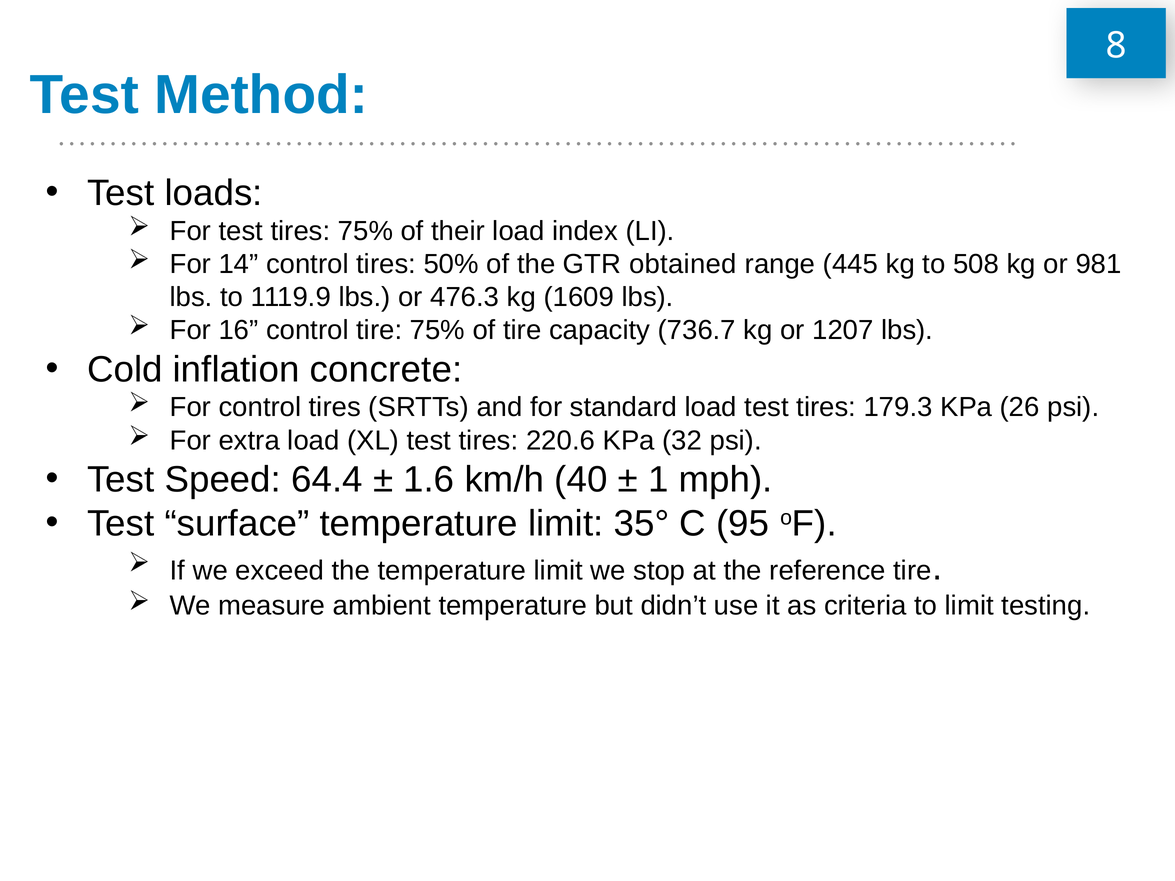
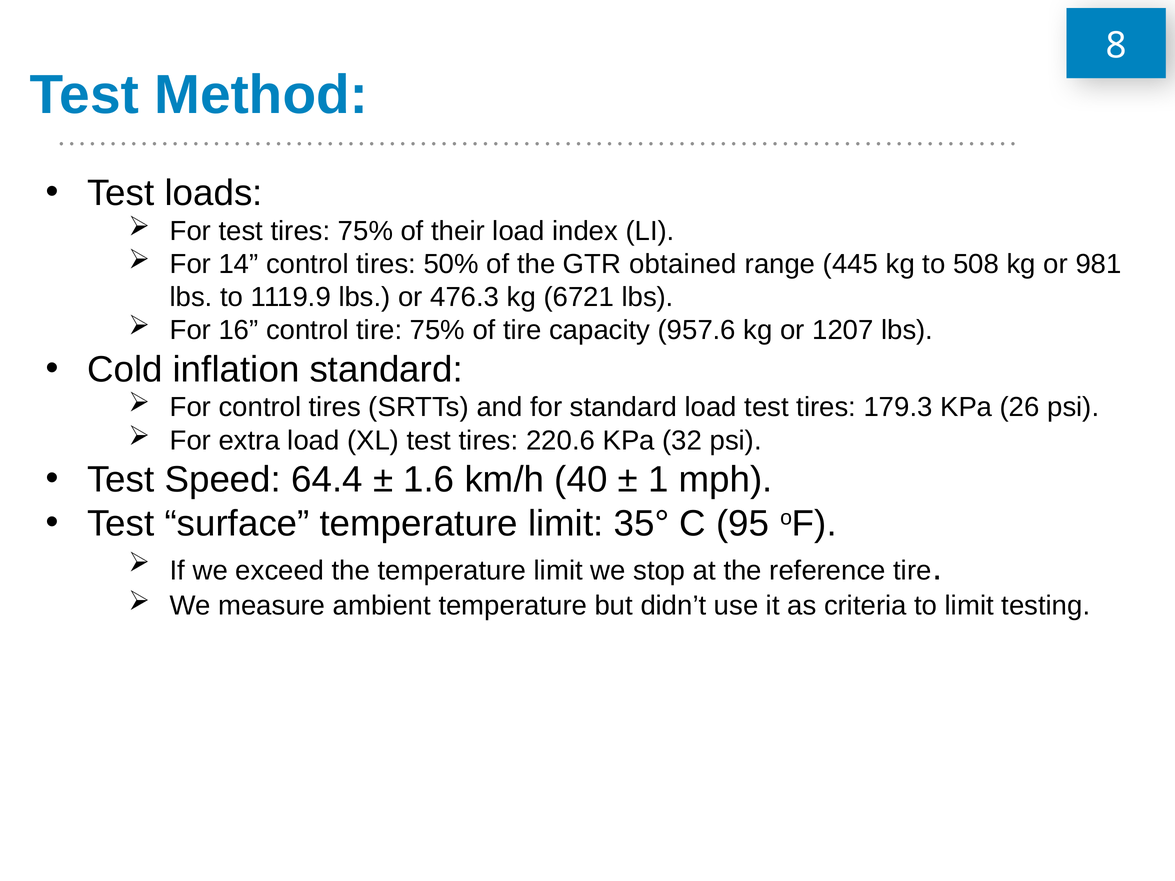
1609: 1609 -> 6721
736.7: 736.7 -> 957.6
inflation concrete: concrete -> standard
